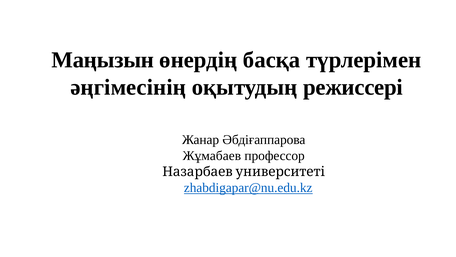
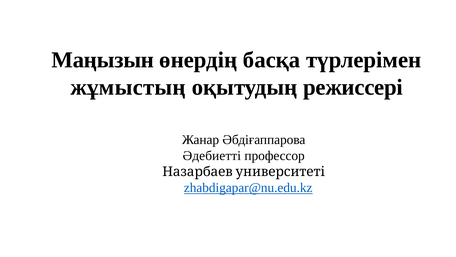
әңгімесінің: әңгімесінің -> жұмыстың
Жұмабаев: Жұмабаев -> Әдебиетті
